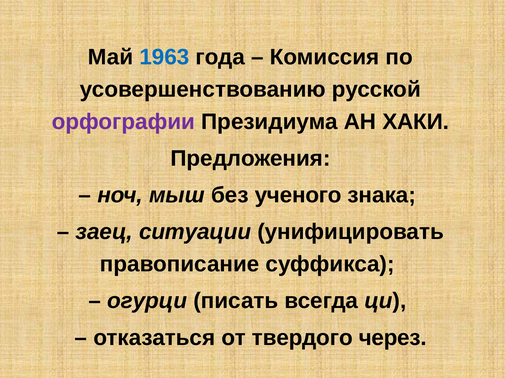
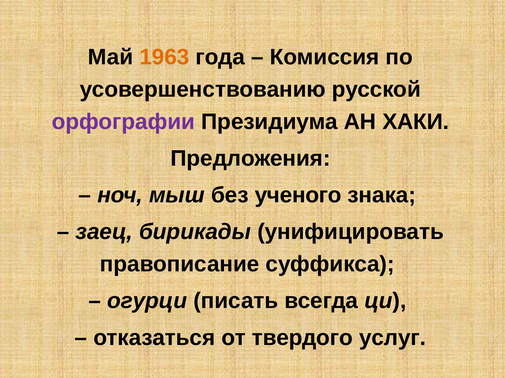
1963 colour: blue -> orange
ситуации: ситуации -> бирикады
через: через -> услуг
